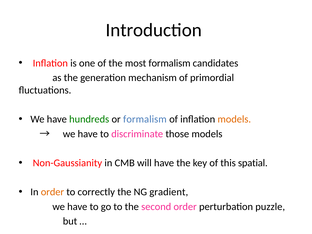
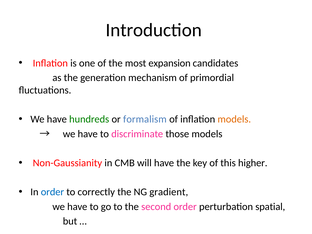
most formalism: formalism -> expansion
spatial: spatial -> higher
order at (52, 192) colour: orange -> blue
puzzle: puzzle -> spatial
